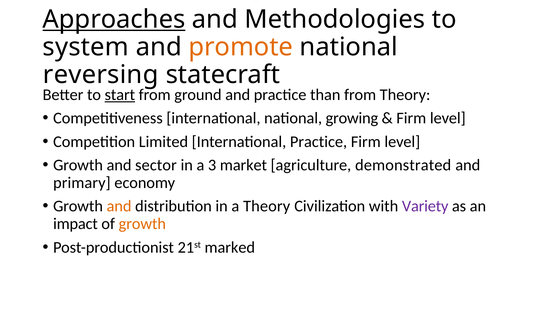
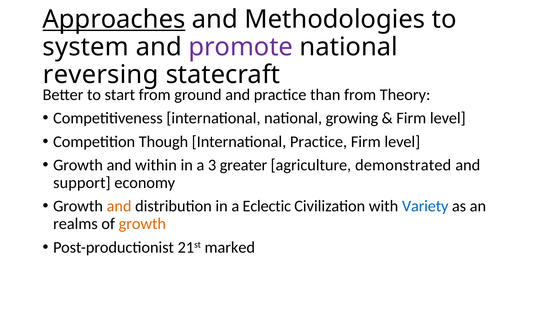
promote colour: orange -> purple
start underline: present -> none
Limited: Limited -> Though
sector: sector -> within
market: market -> greater
primary: primary -> support
a Theory: Theory -> Eclectic
Variety colour: purple -> blue
impact: impact -> realms
